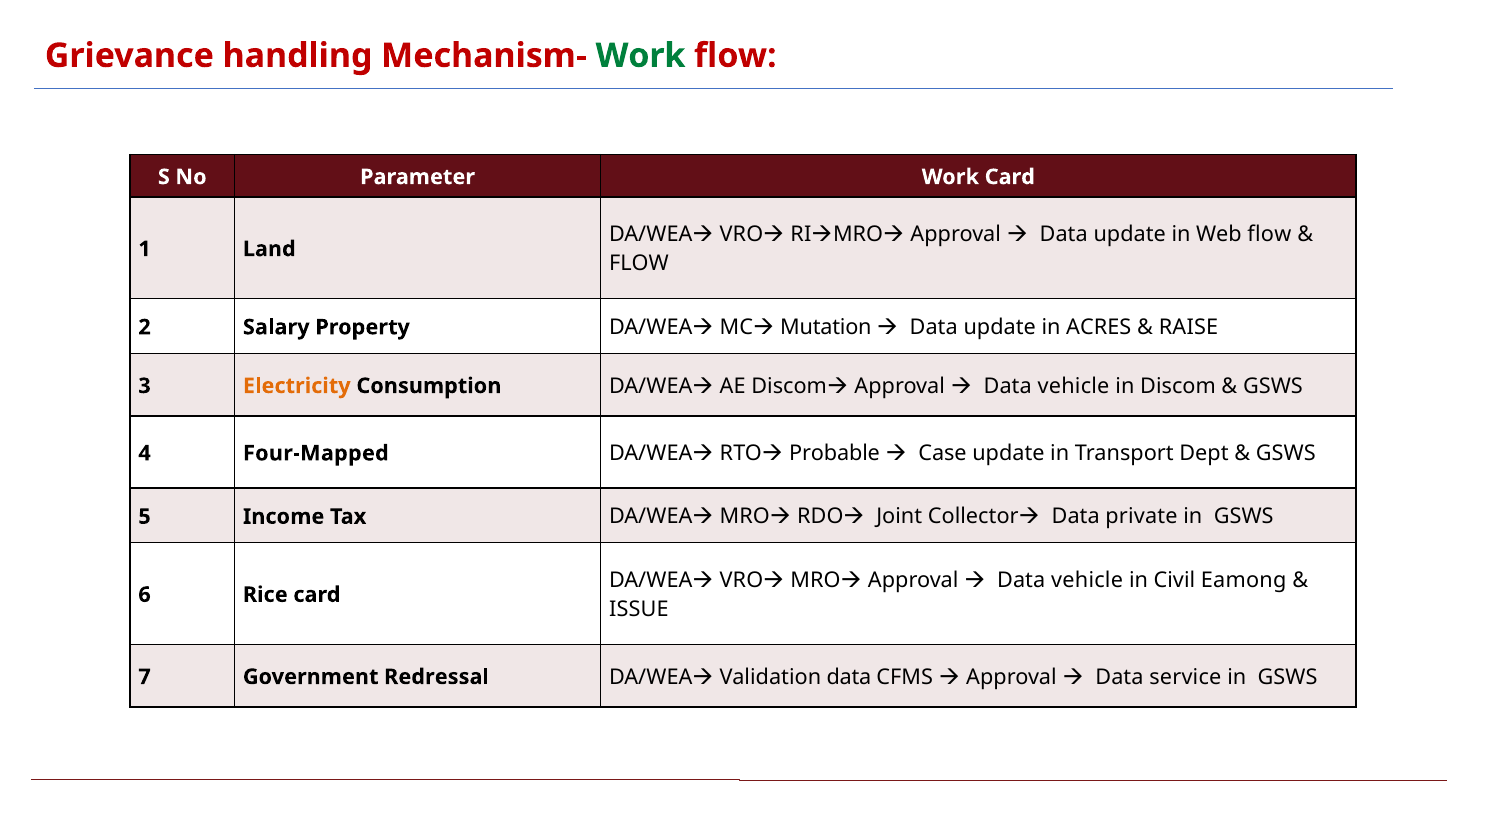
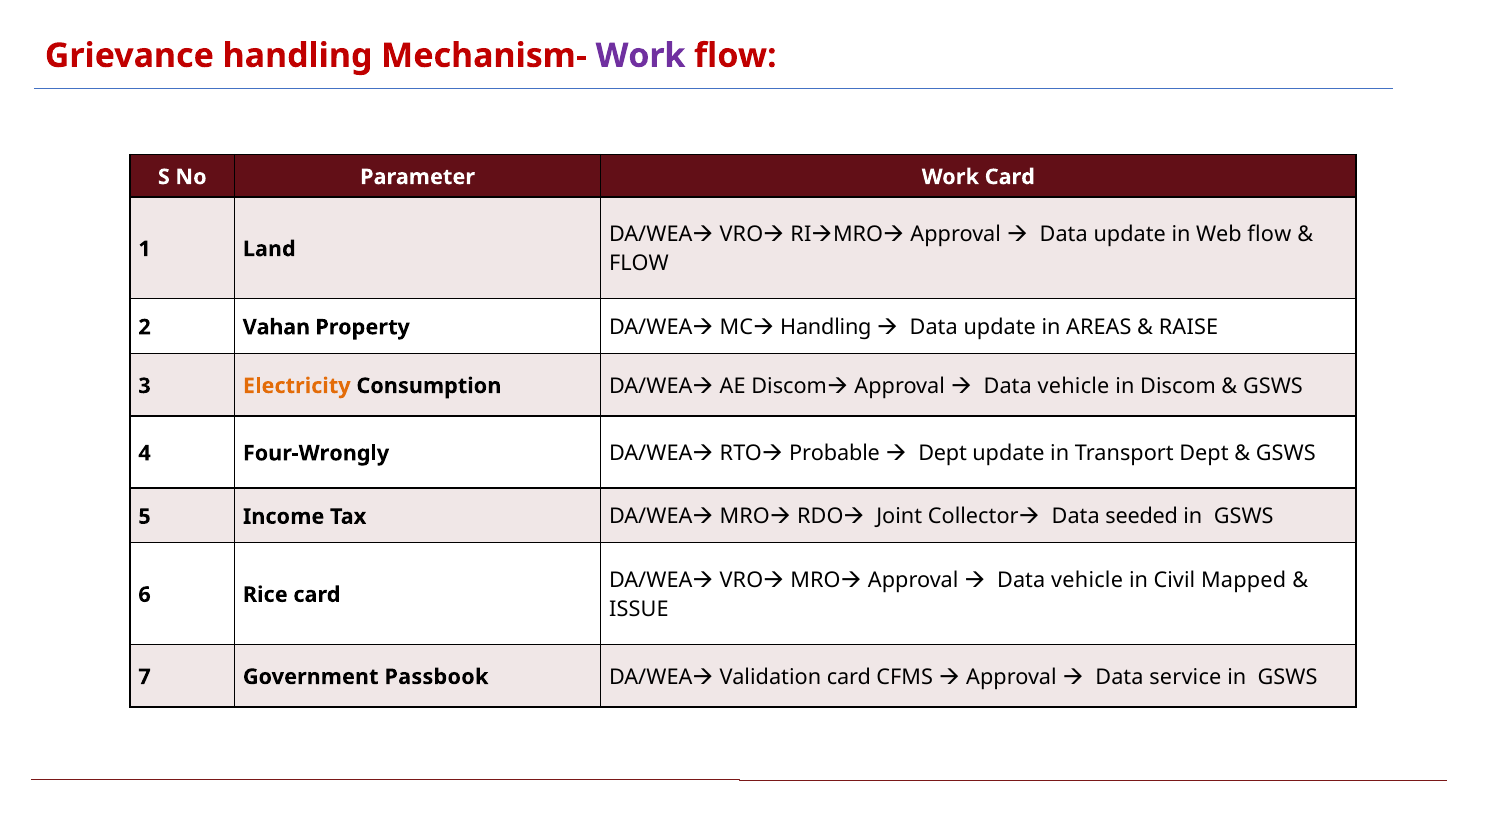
Work at (640, 56) colour: green -> purple
Salary: Salary -> Vahan
MC Mutation: Mutation -> Handling
ACRES: ACRES -> AREAS
Four-Mapped: Four-Mapped -> Four-Wrongly
Case at (943, 453): Case -> Dept
private: private -> seeded
Eamong: Eamong -> Mapped
Redressal: Redressal -> Passbook
Validation data: data -> card
